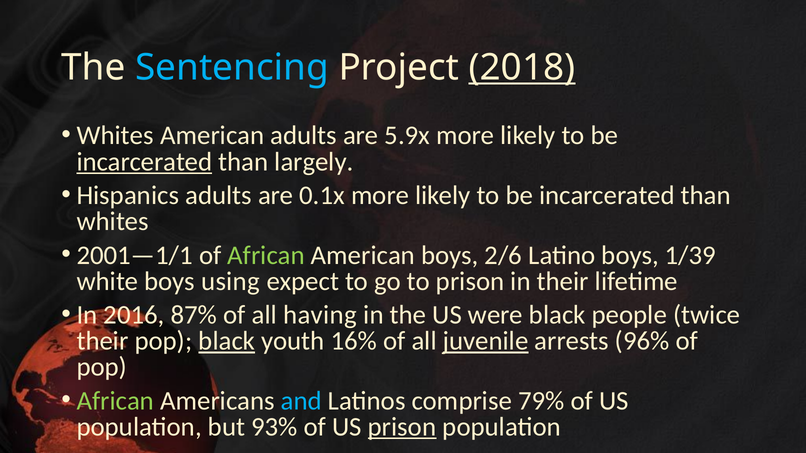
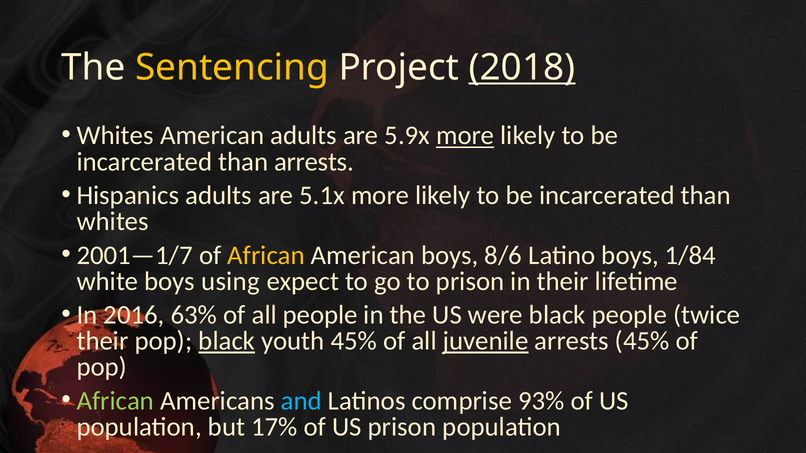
Sentencing colour: light blue -> yellow
more at (465, 136) underline: none -> present
incarcerated at (144, 162) underline: present -> none
than largely: largely -> arrests
0.1x: 0.1x -> 5.1x
2001—1/1: 2001—1/1 -> 2001—1/7
African at (266, 255) colour: light green -> yellow
2/6: 2/6 -> 8/6
1/39: 1/39 -> 1/84
87%: 87% -> 63%
all having: having -> people
youth 16%: 16% -> 45%
arrests 96%: 96% -> 45%
79%: 79% -> 93%
93%: 93% -> 17%
prison at (402, 427) underline: present -> none
